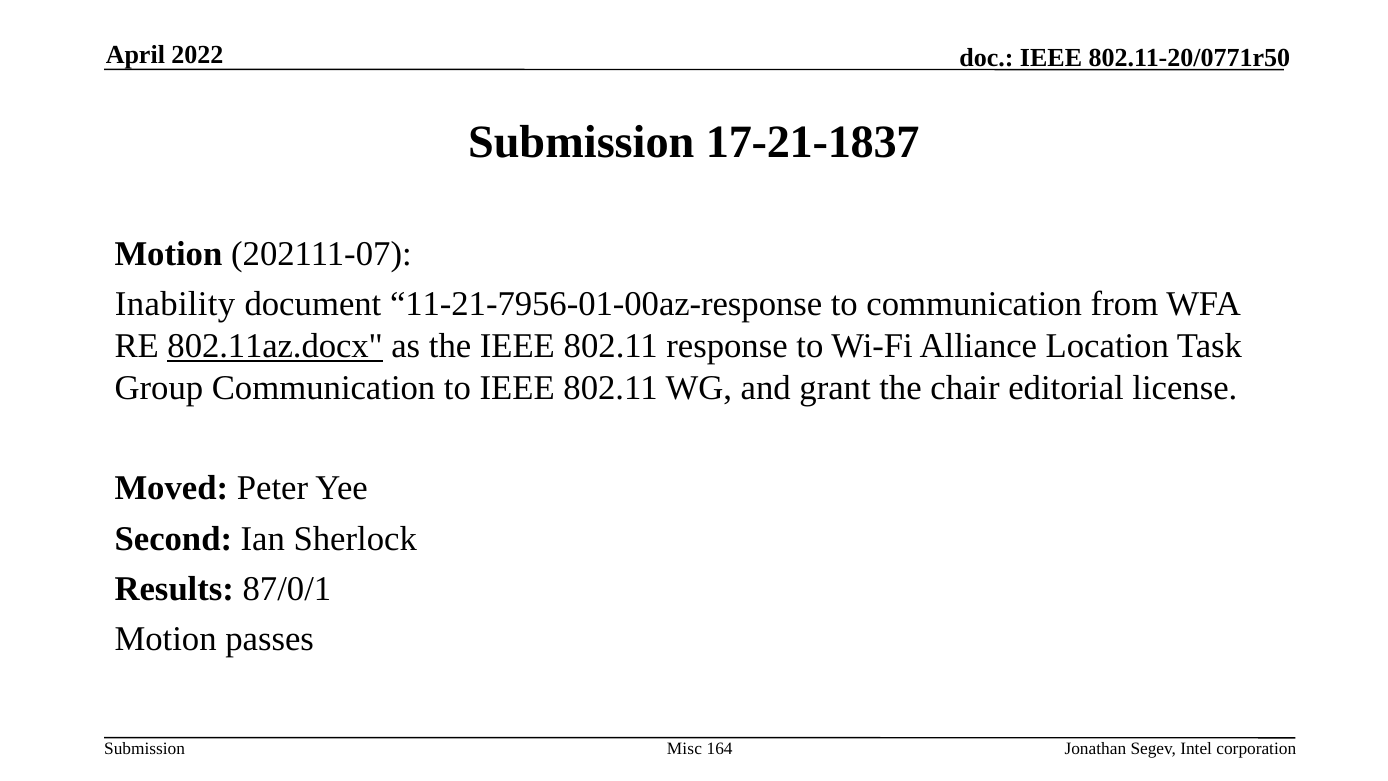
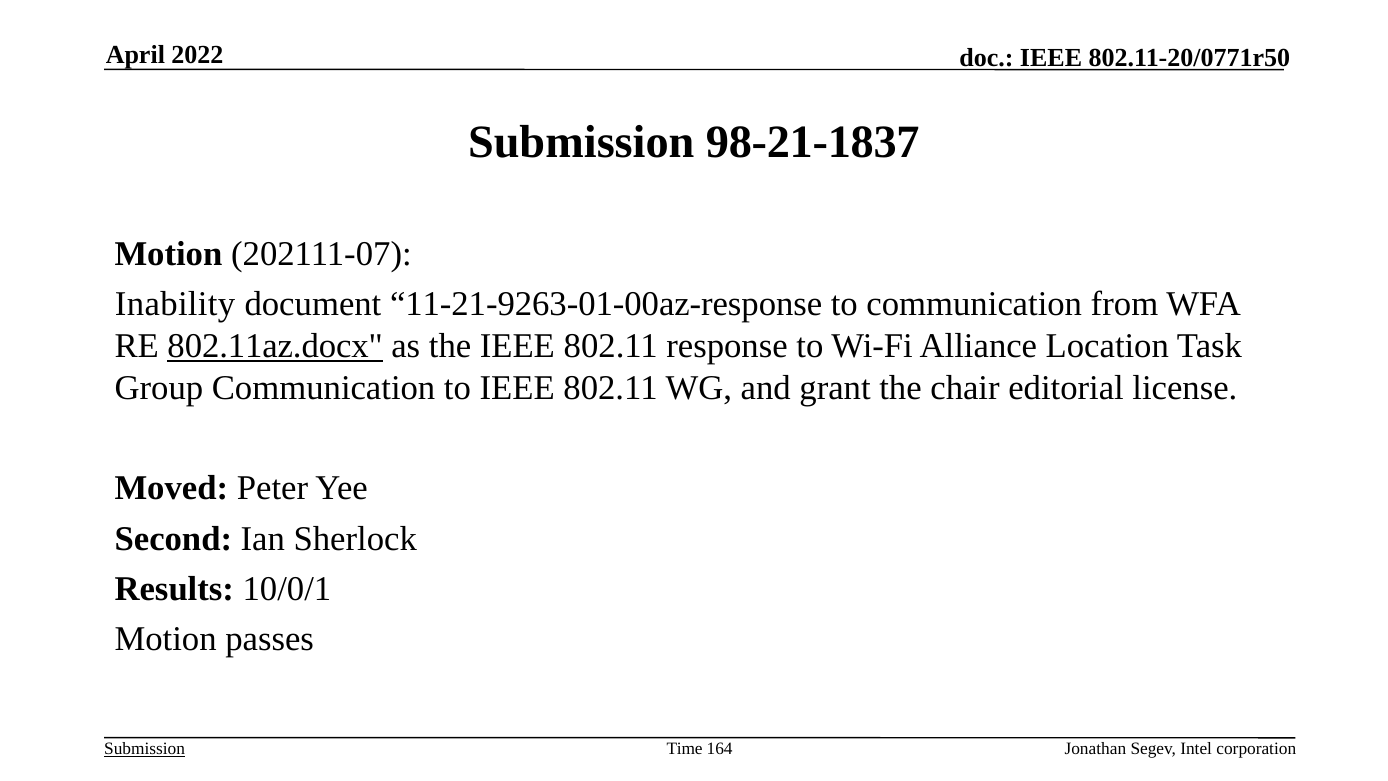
17-21-1837: 17-21-1837 -> 98-21-1837
11-21-7956-01-00az-response: 11-21-7956-01-00az-response -> 11-21-9263-01-00az-response
87/0/1: 87/0/1 -> 10/0/1
Submission at (145, 749) underline: none -> present
Misc: Misc -> Time
